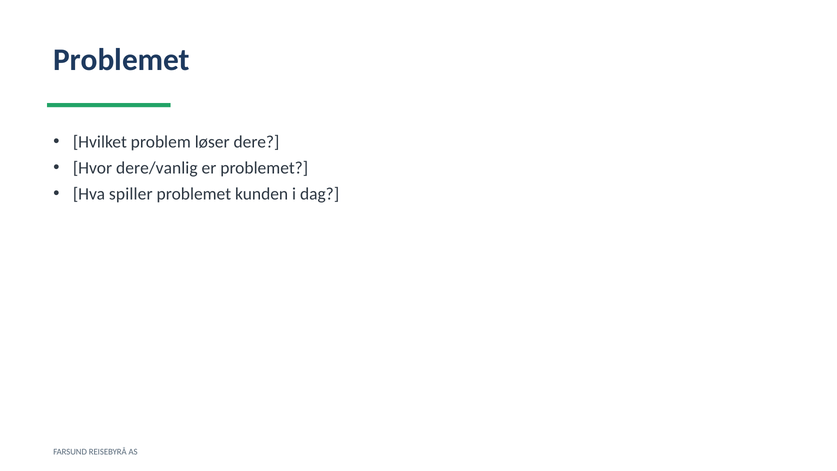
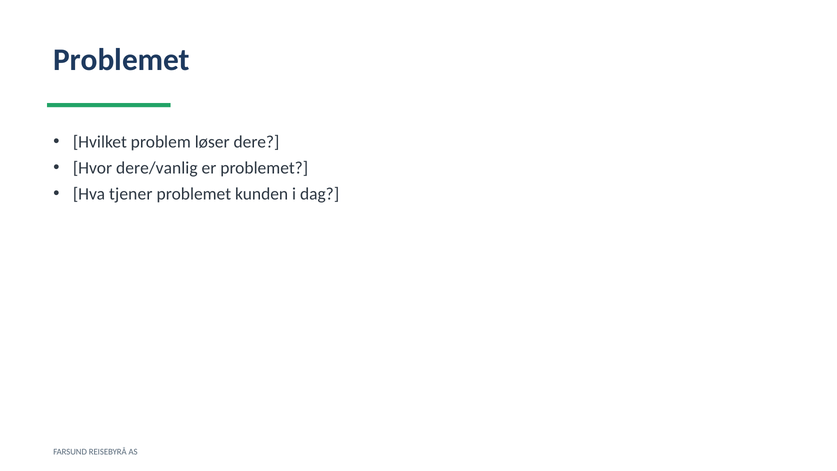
spiller: spiller -> tjener
